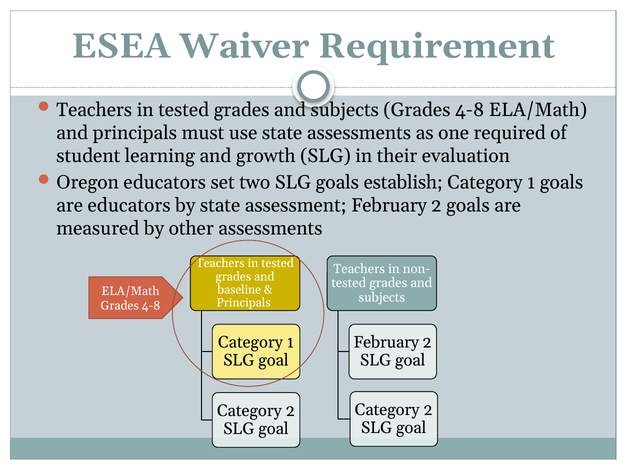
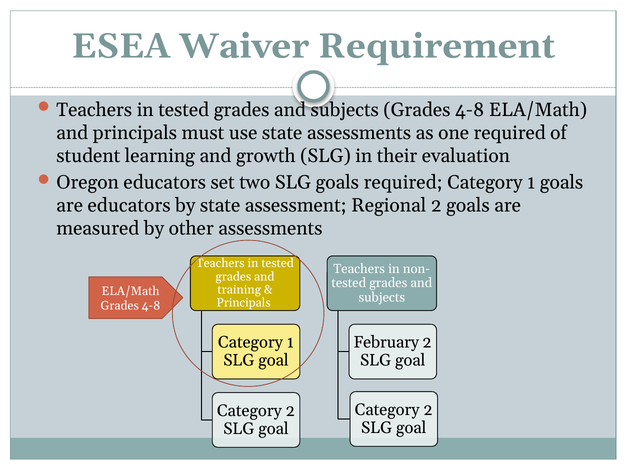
goals establish: establish -> required
assessment February: February -> Regional
baseline: baseline -> training
